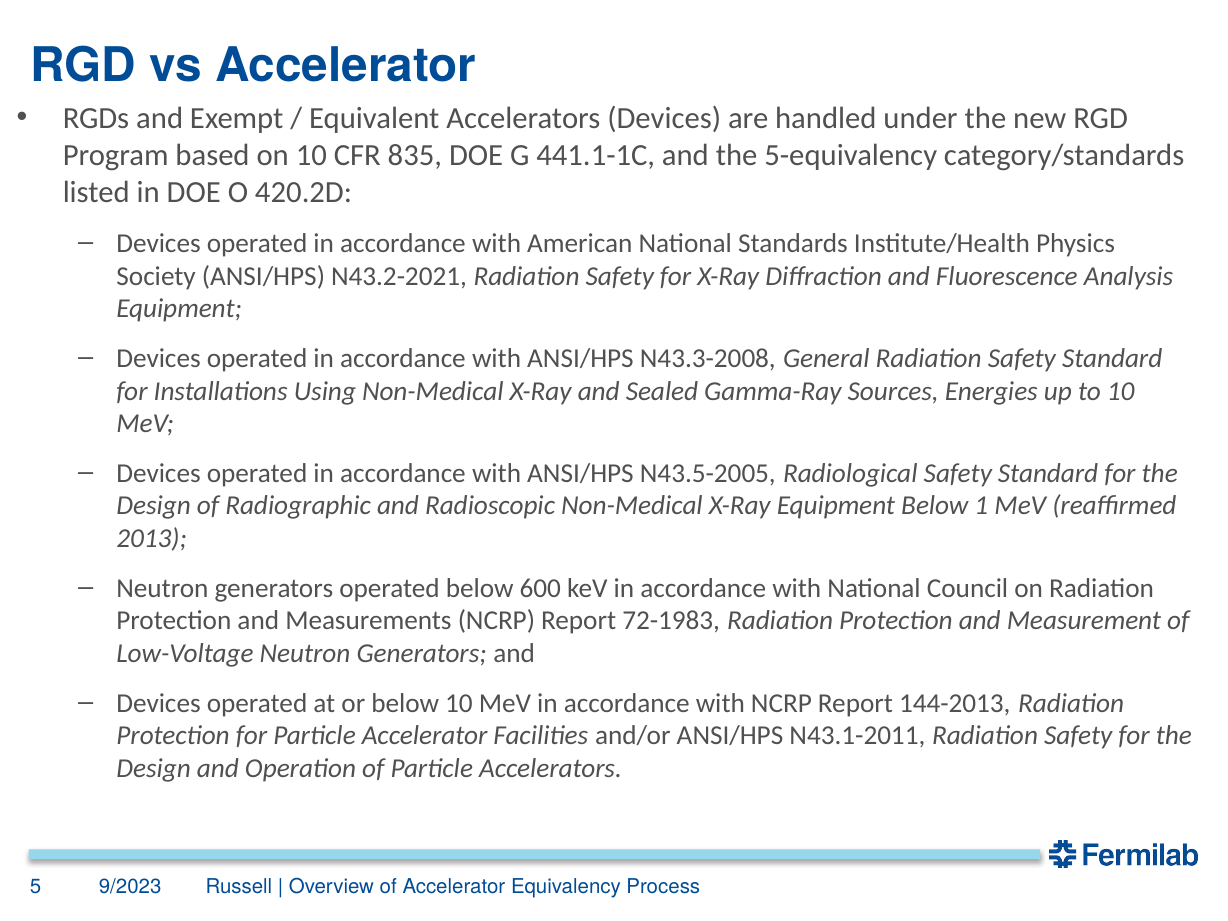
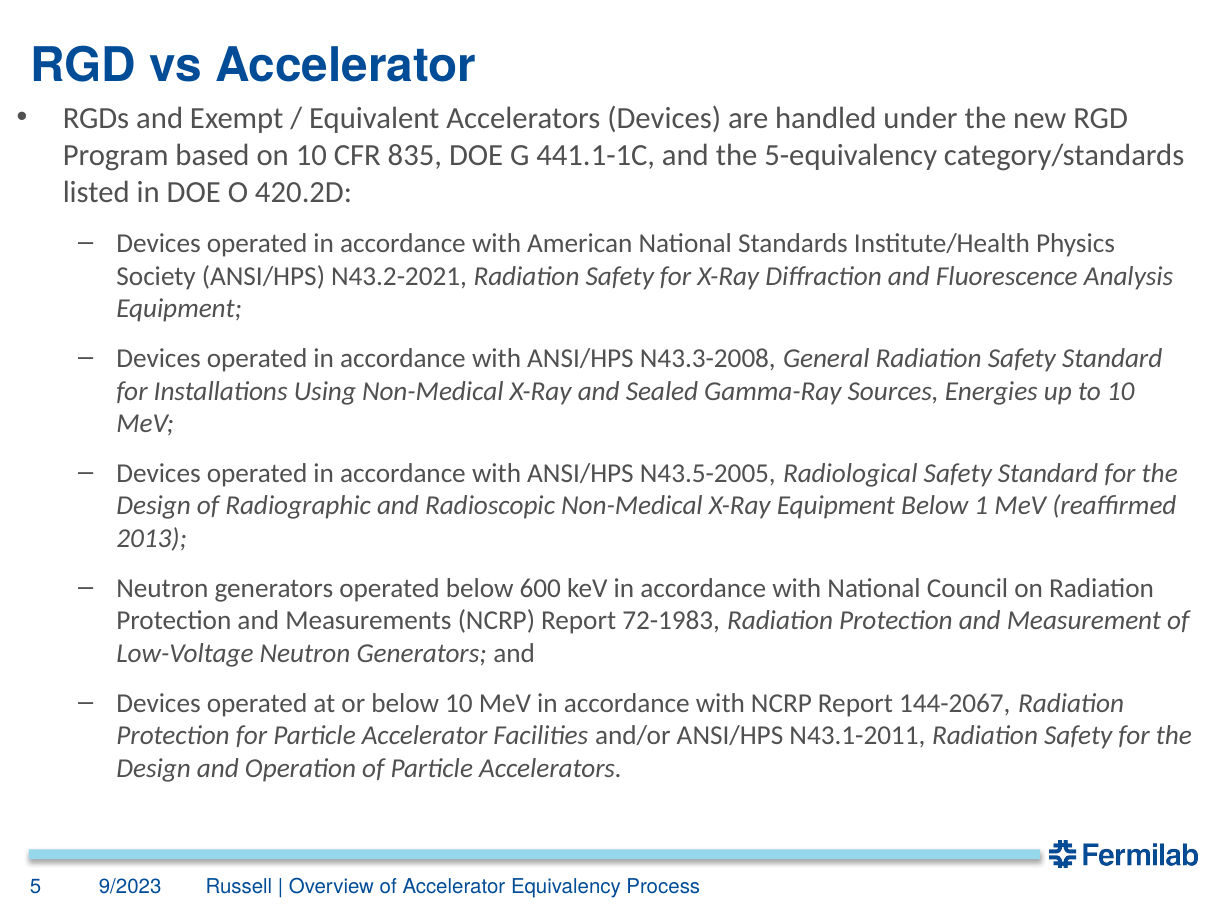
144-2013: 144-2013 -> 144-2067
